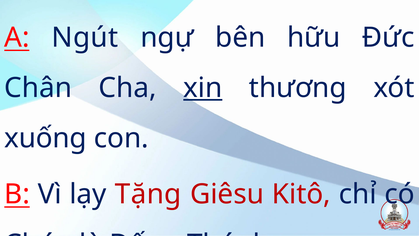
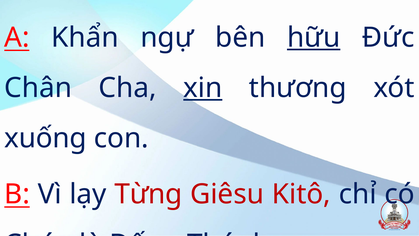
Ngút: Ngút -> Khẩn
hữu underline: none -> present
Tặng: Tặng -> Từng
